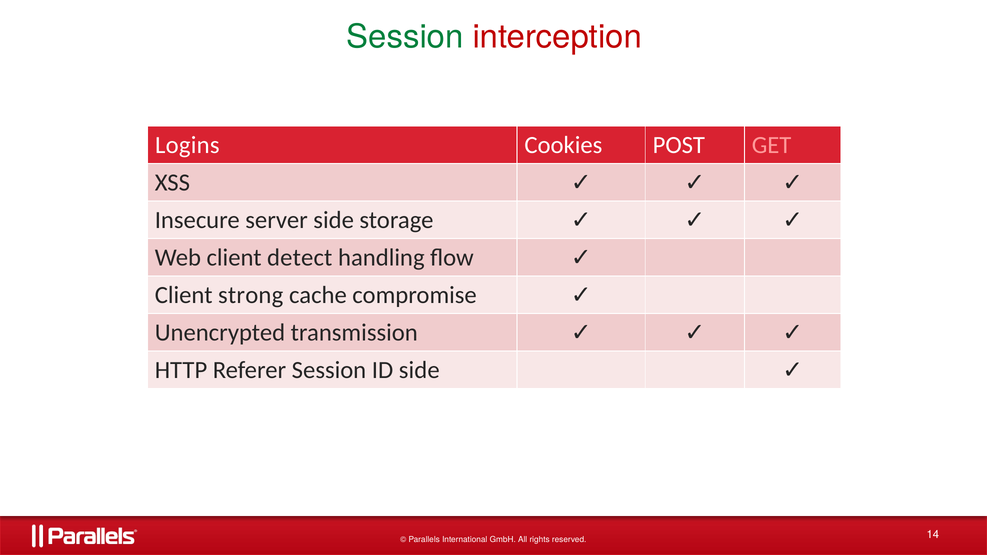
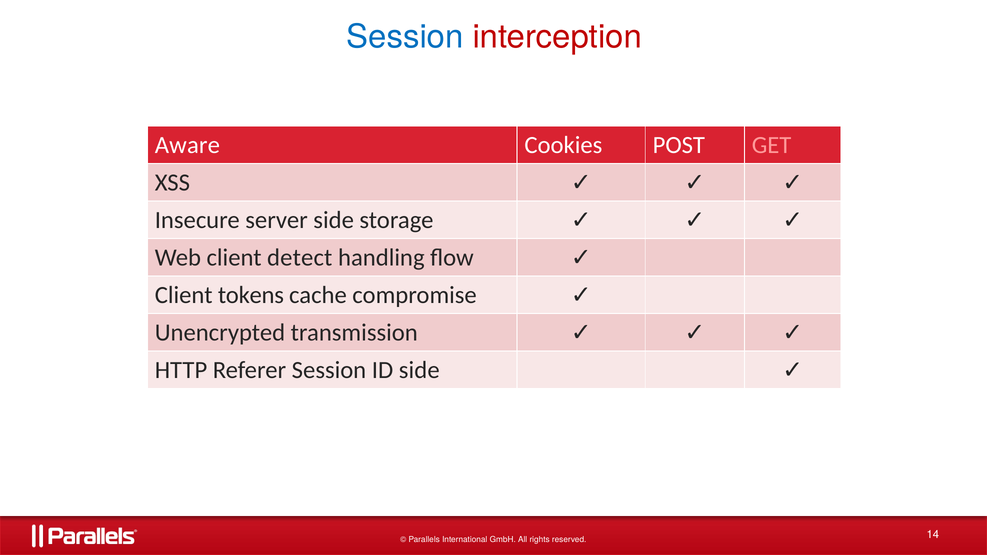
Session at (405, 37) colour: green -> blue
Logins: Logins -> Aware
strong: strong -> tokens
